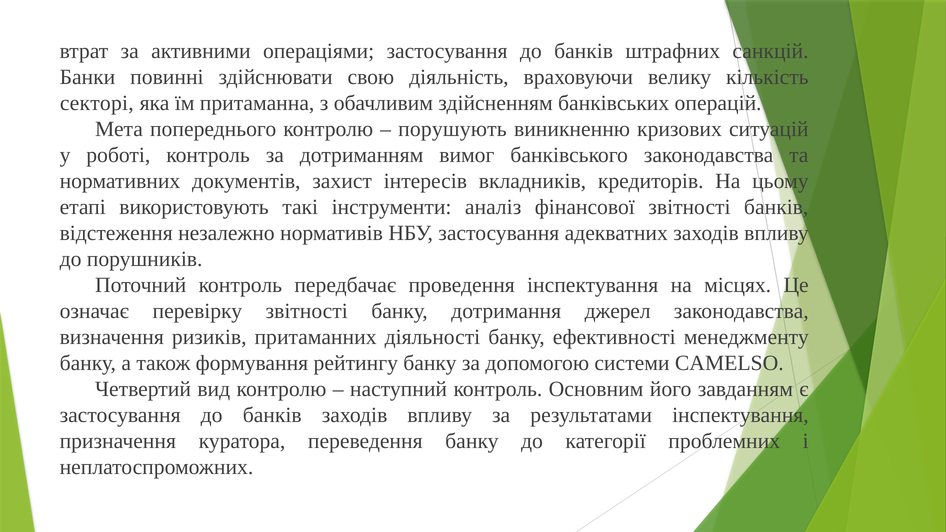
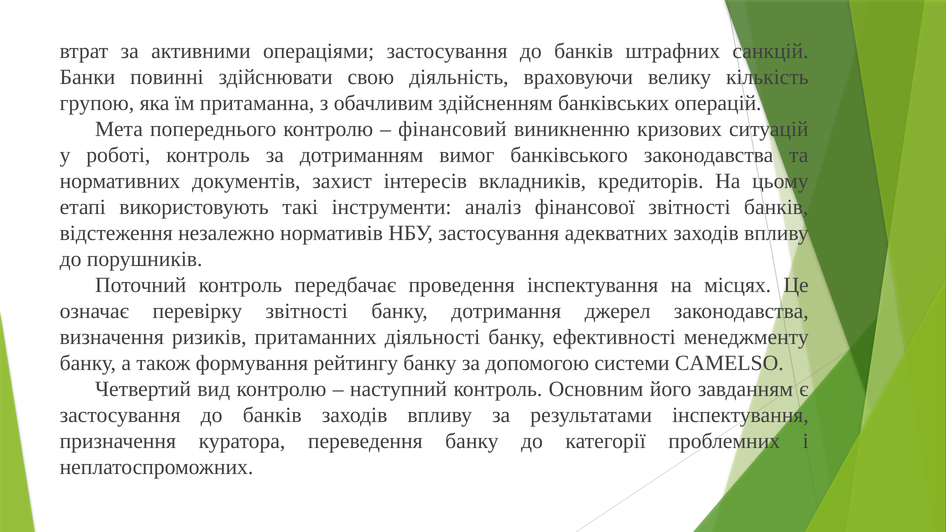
секторі: секторі -> групою
порушують: порушують -> фінансовий
